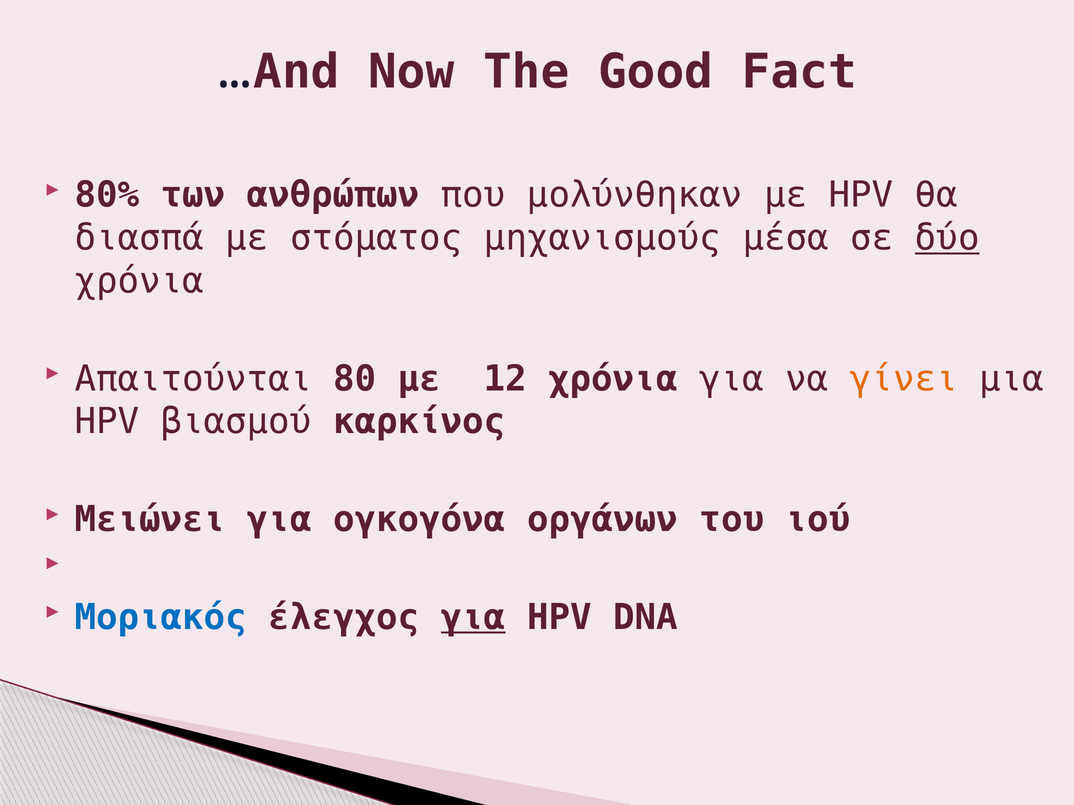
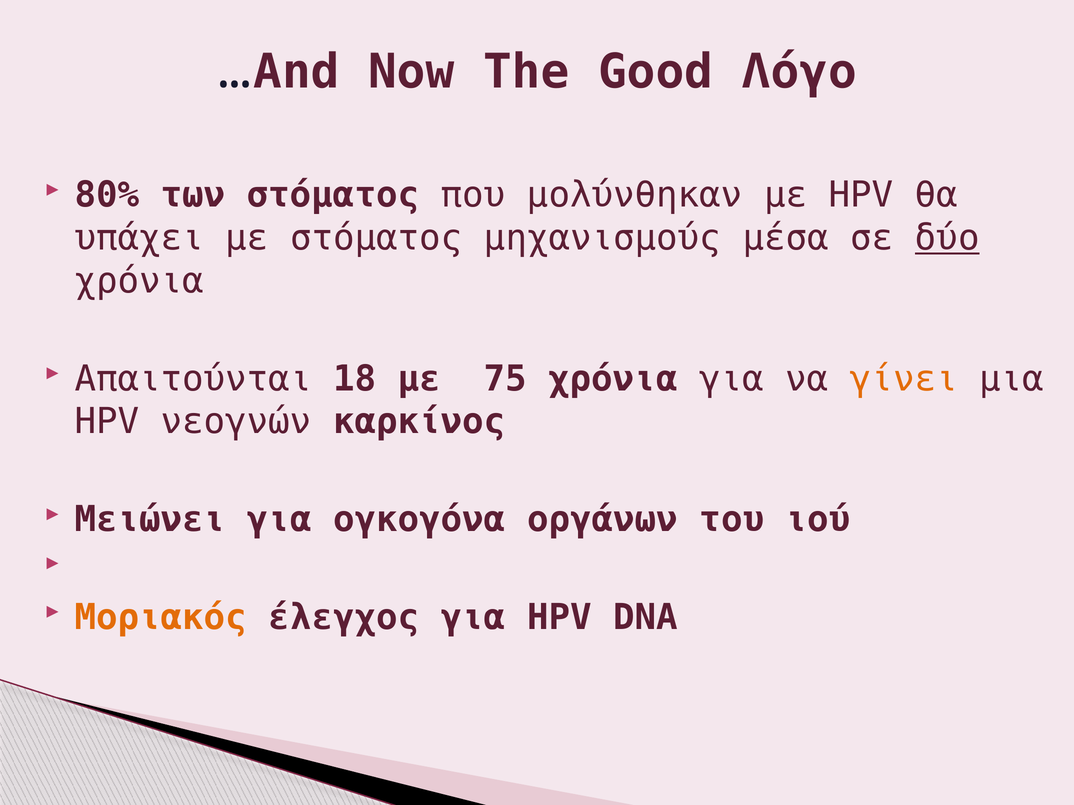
Fact: Fact -> Λόγο
των ανθρώπων: ανθρώπων -> στόματος
διασπά: διασπά -> υπάχει
80: 80 -> 18
12: 12 -> 75
βιασμού: βιασμού -> νεογνών
Μοριακός colour: blue -> orange
για at (473, 618) underline: present -> none
